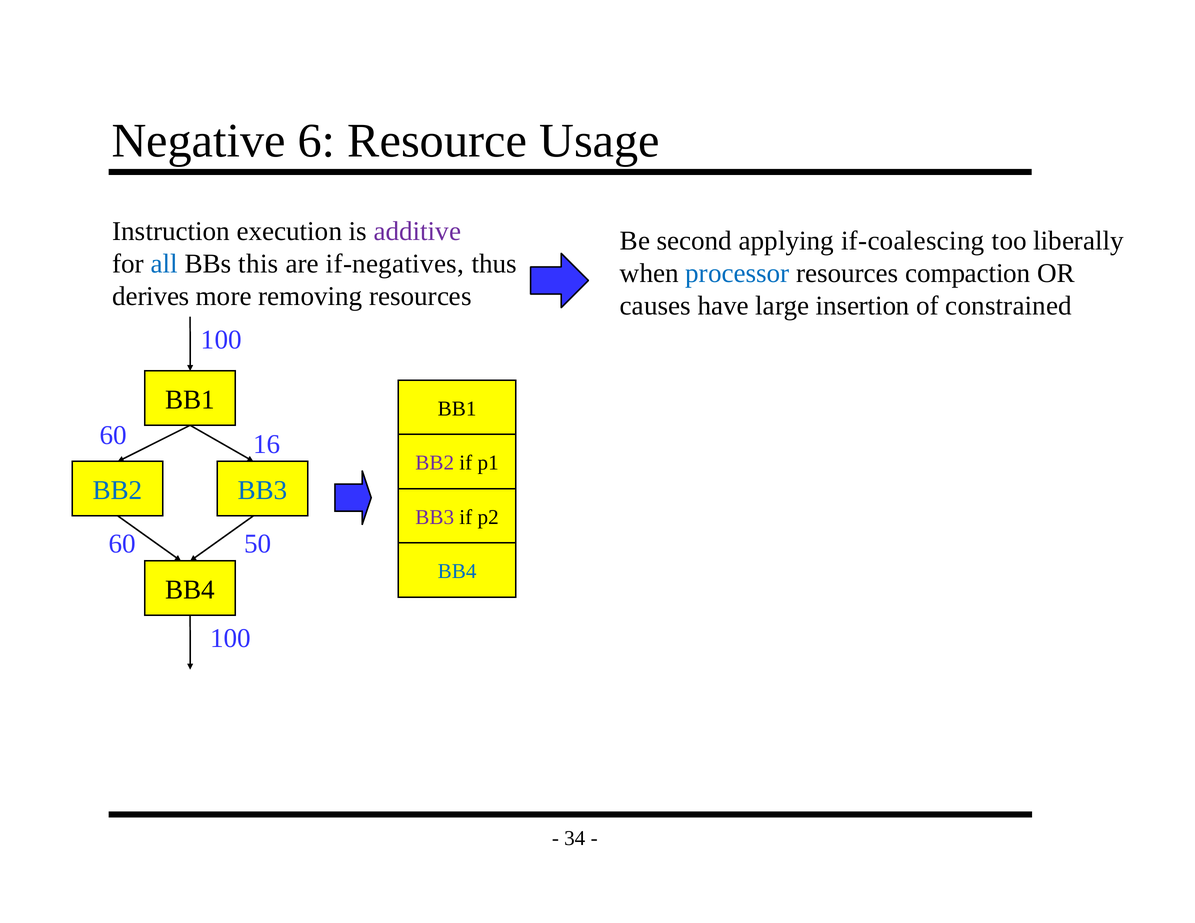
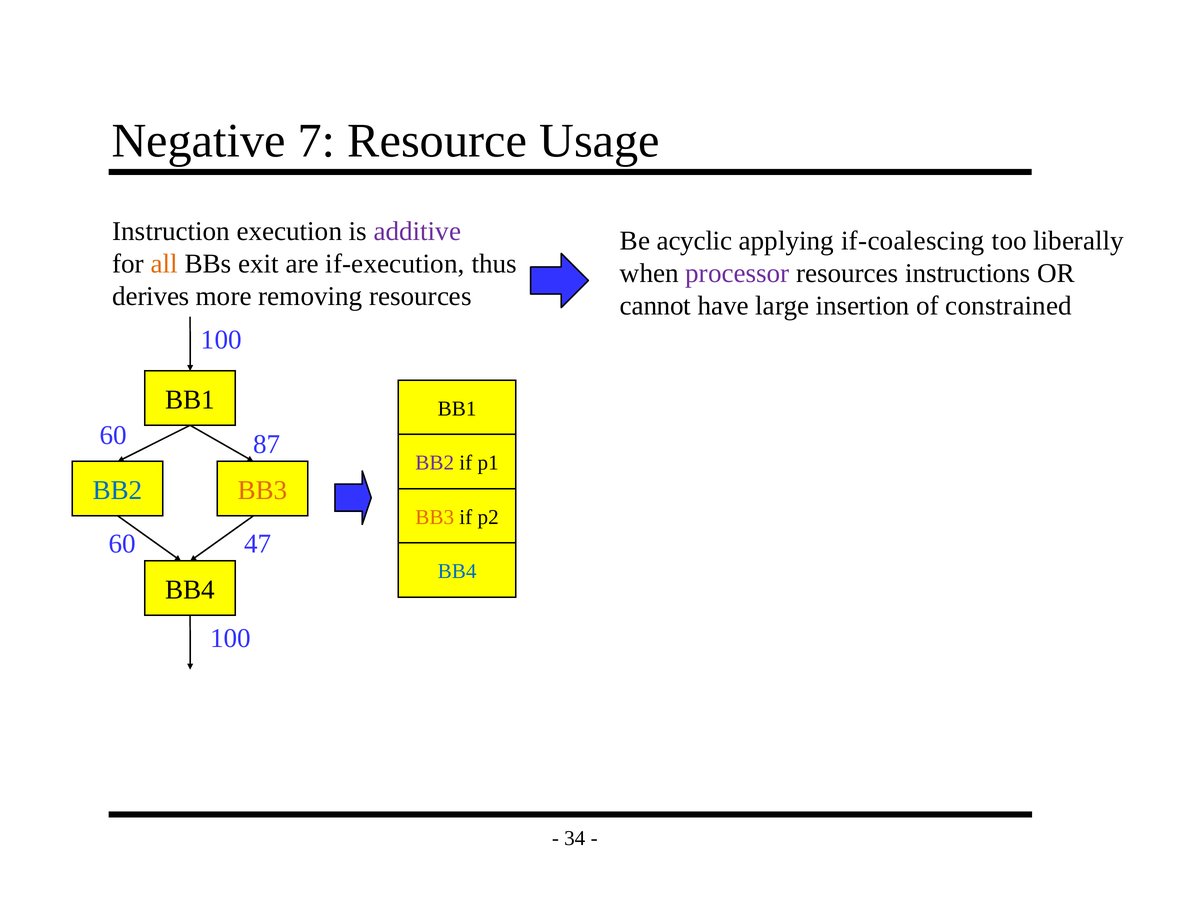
6: 6 -> 7
second: second -> acyclic
all colour: blue -> orange
this: this -> exit
if-negatives: if-negatives -> if-execution
processor colour: blue -> purple
compaction: compaction -> instructions
causes: causes -> cannot
16: 16 -> 87
BB3 at (263, 491) colour: blue -> orange
BB3 at (435, 517) colour: purple -> orange
50: 50 -> 47
